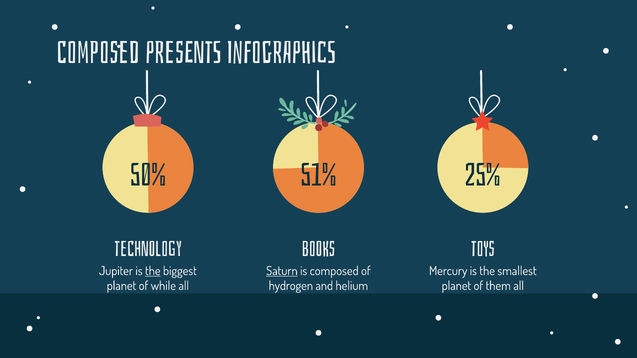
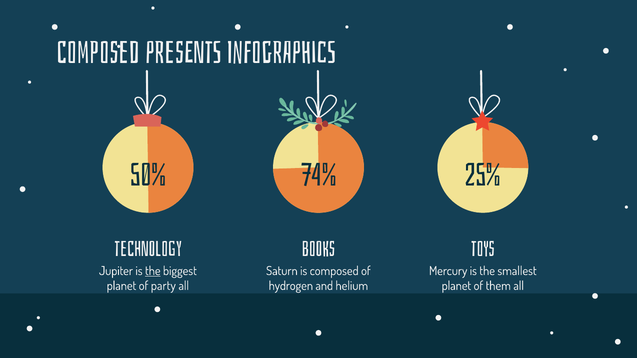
51%: 51% -> 74%
Saturn underline: present -> none
while: while -> party
